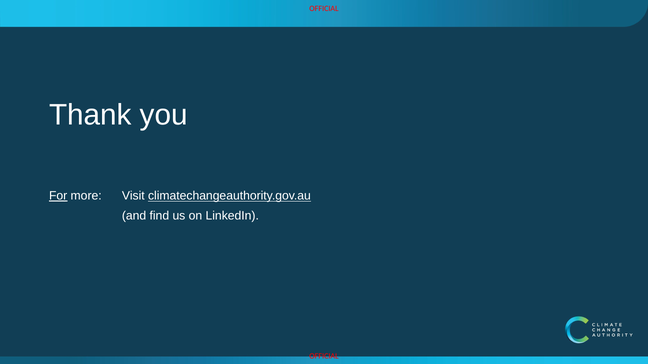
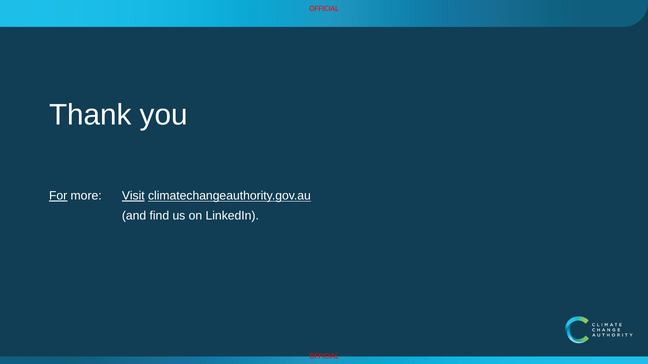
Visit underline: none -> present
